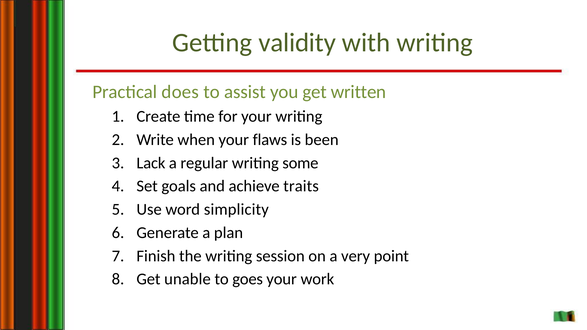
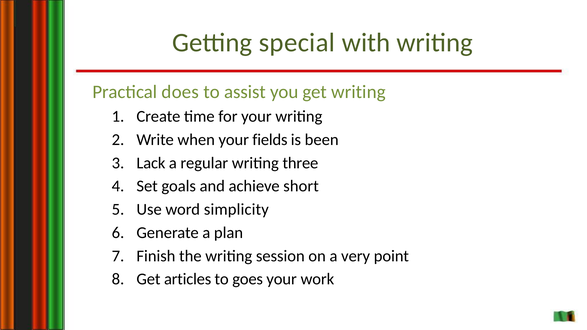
validity: validity -> special
get written: written -> writing
flaws: flaws -> fields
some: some -> three
traits: traits -> short
unable: unable -> articles
